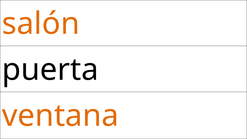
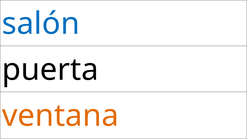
salón colour: orange -> blue
